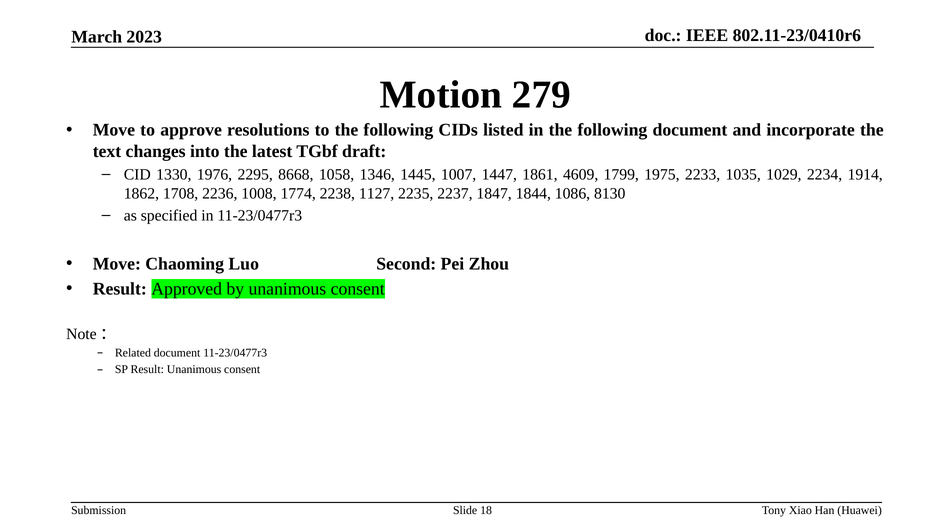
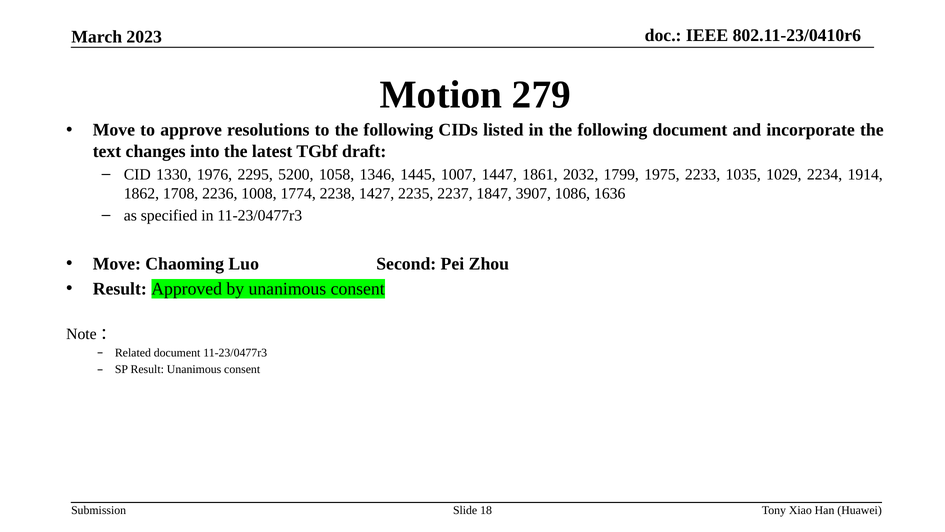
8668: 8668 -> 5200
4609: 4609 -> 2032
1127: 1127 -> 1427
1844: 1844 -> 3907
8130: 8130 -> 1636
